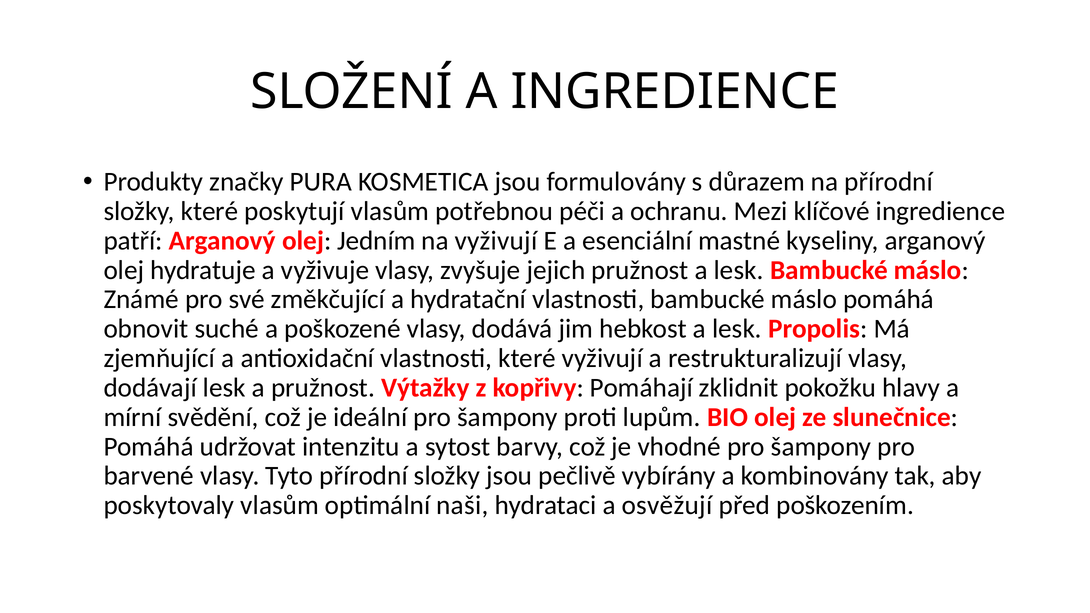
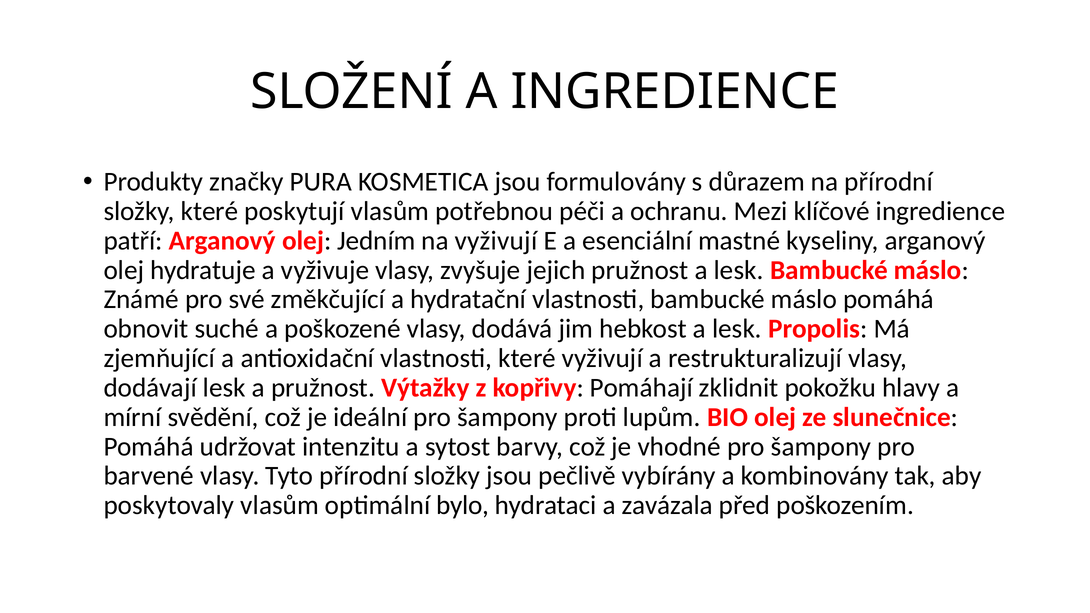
naši: naši -> bylo
osvěžují: osvěžují -> zavázala
